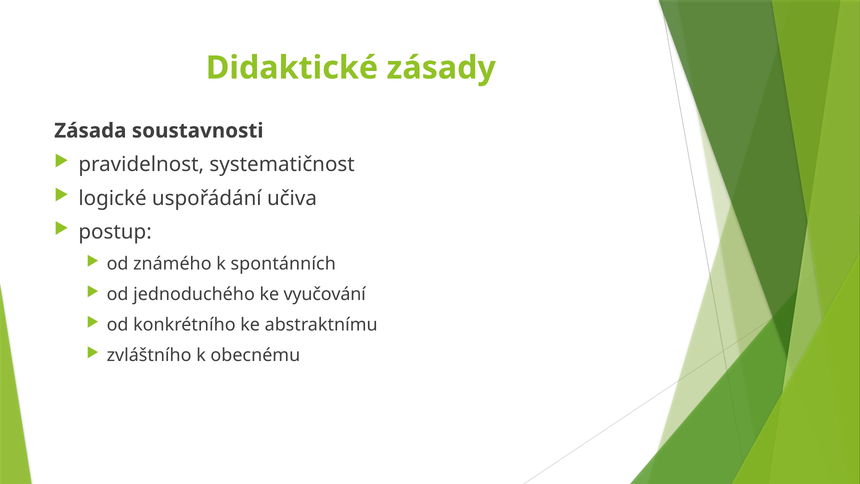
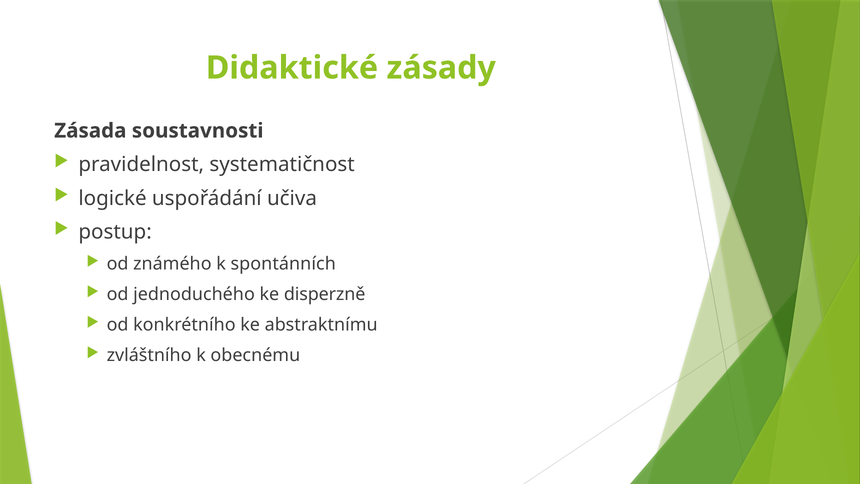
vyučování: vyučování -> disperzně
